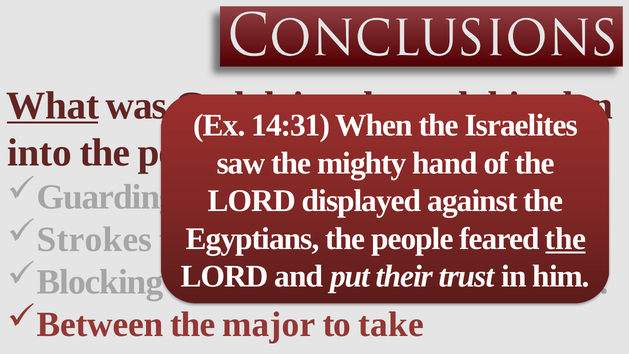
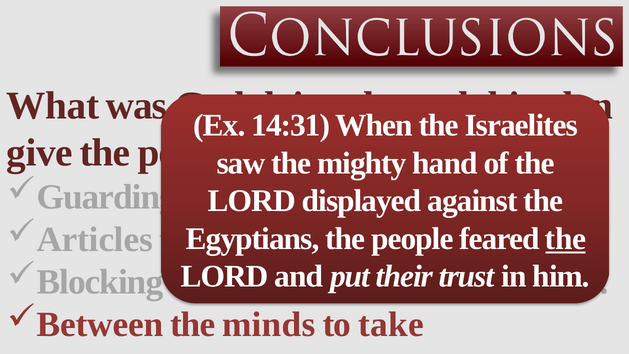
What underline: present -> none
into: into -> give
Strokes: Strokes -> Articles
major: major -> minds
